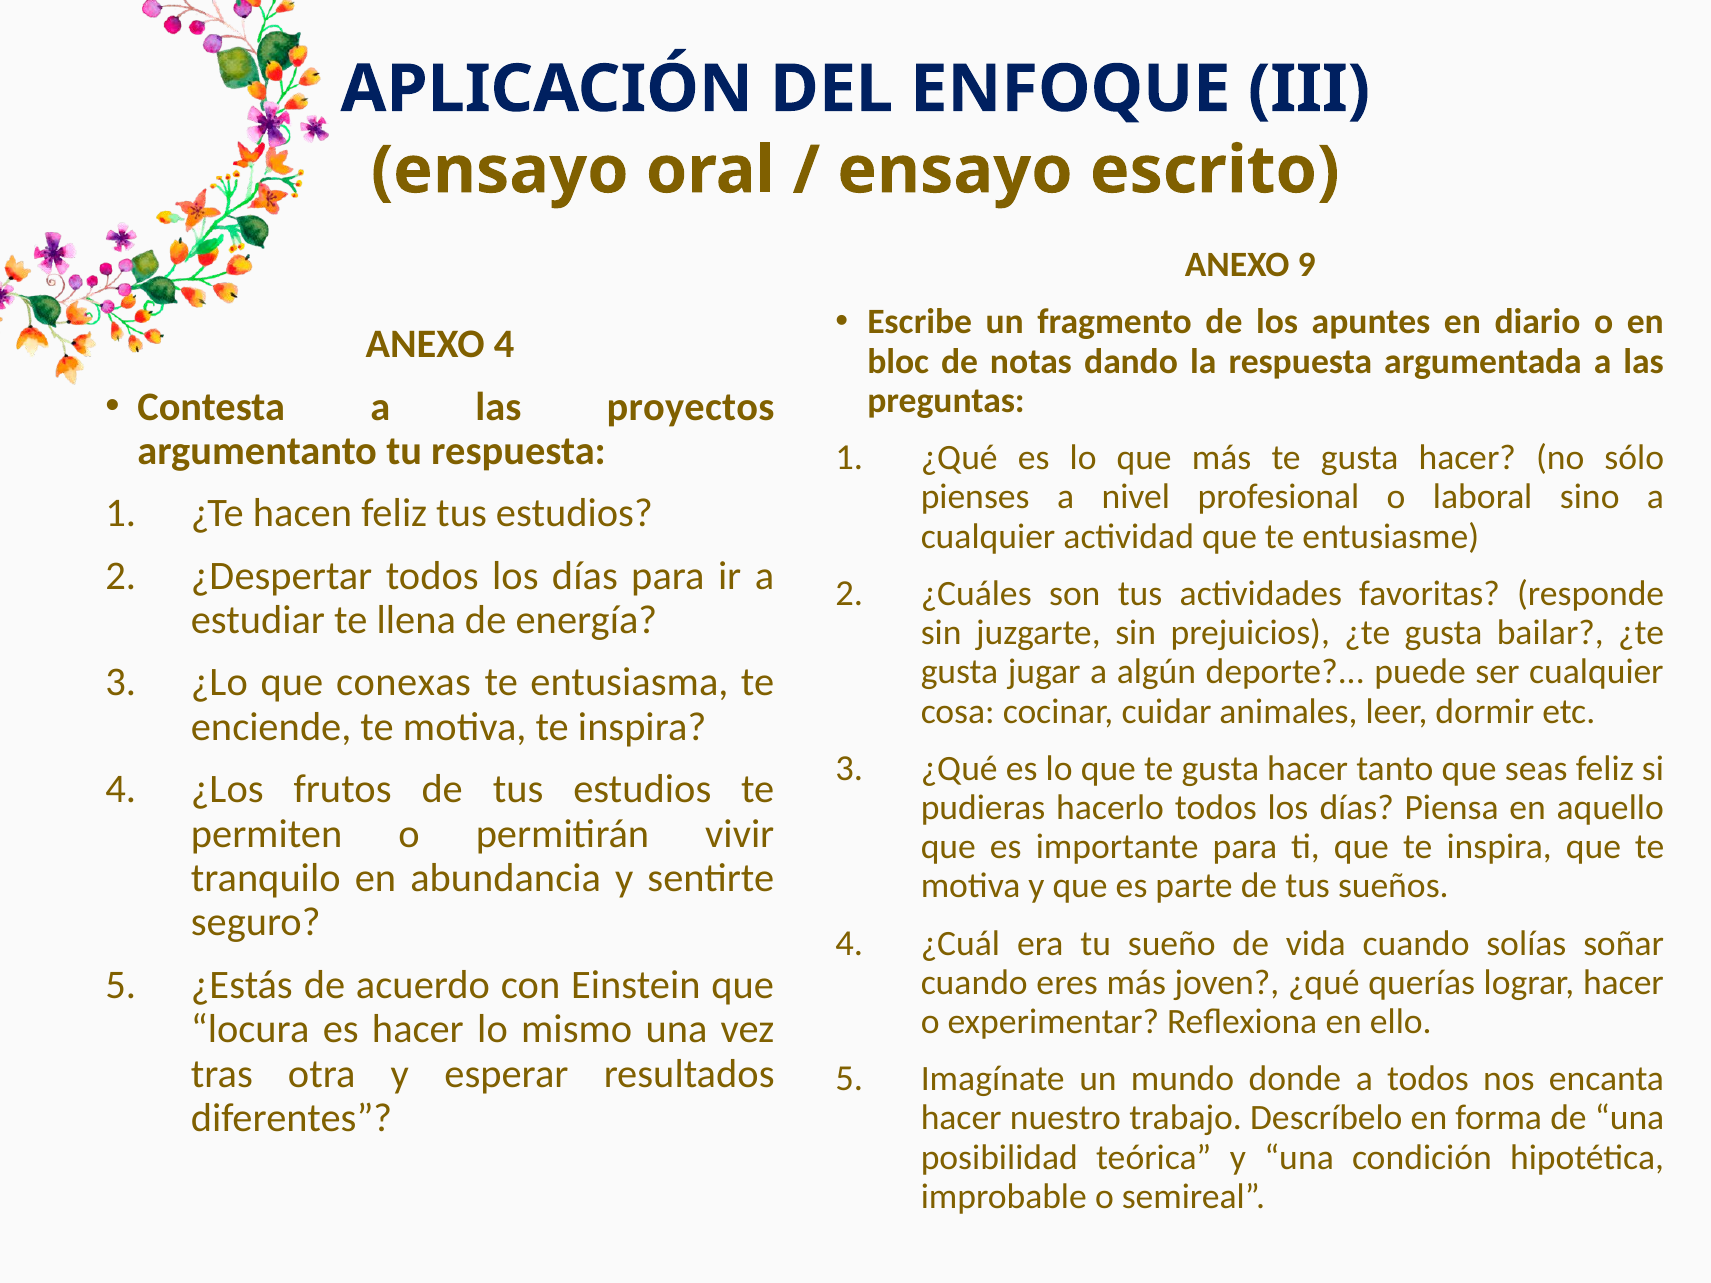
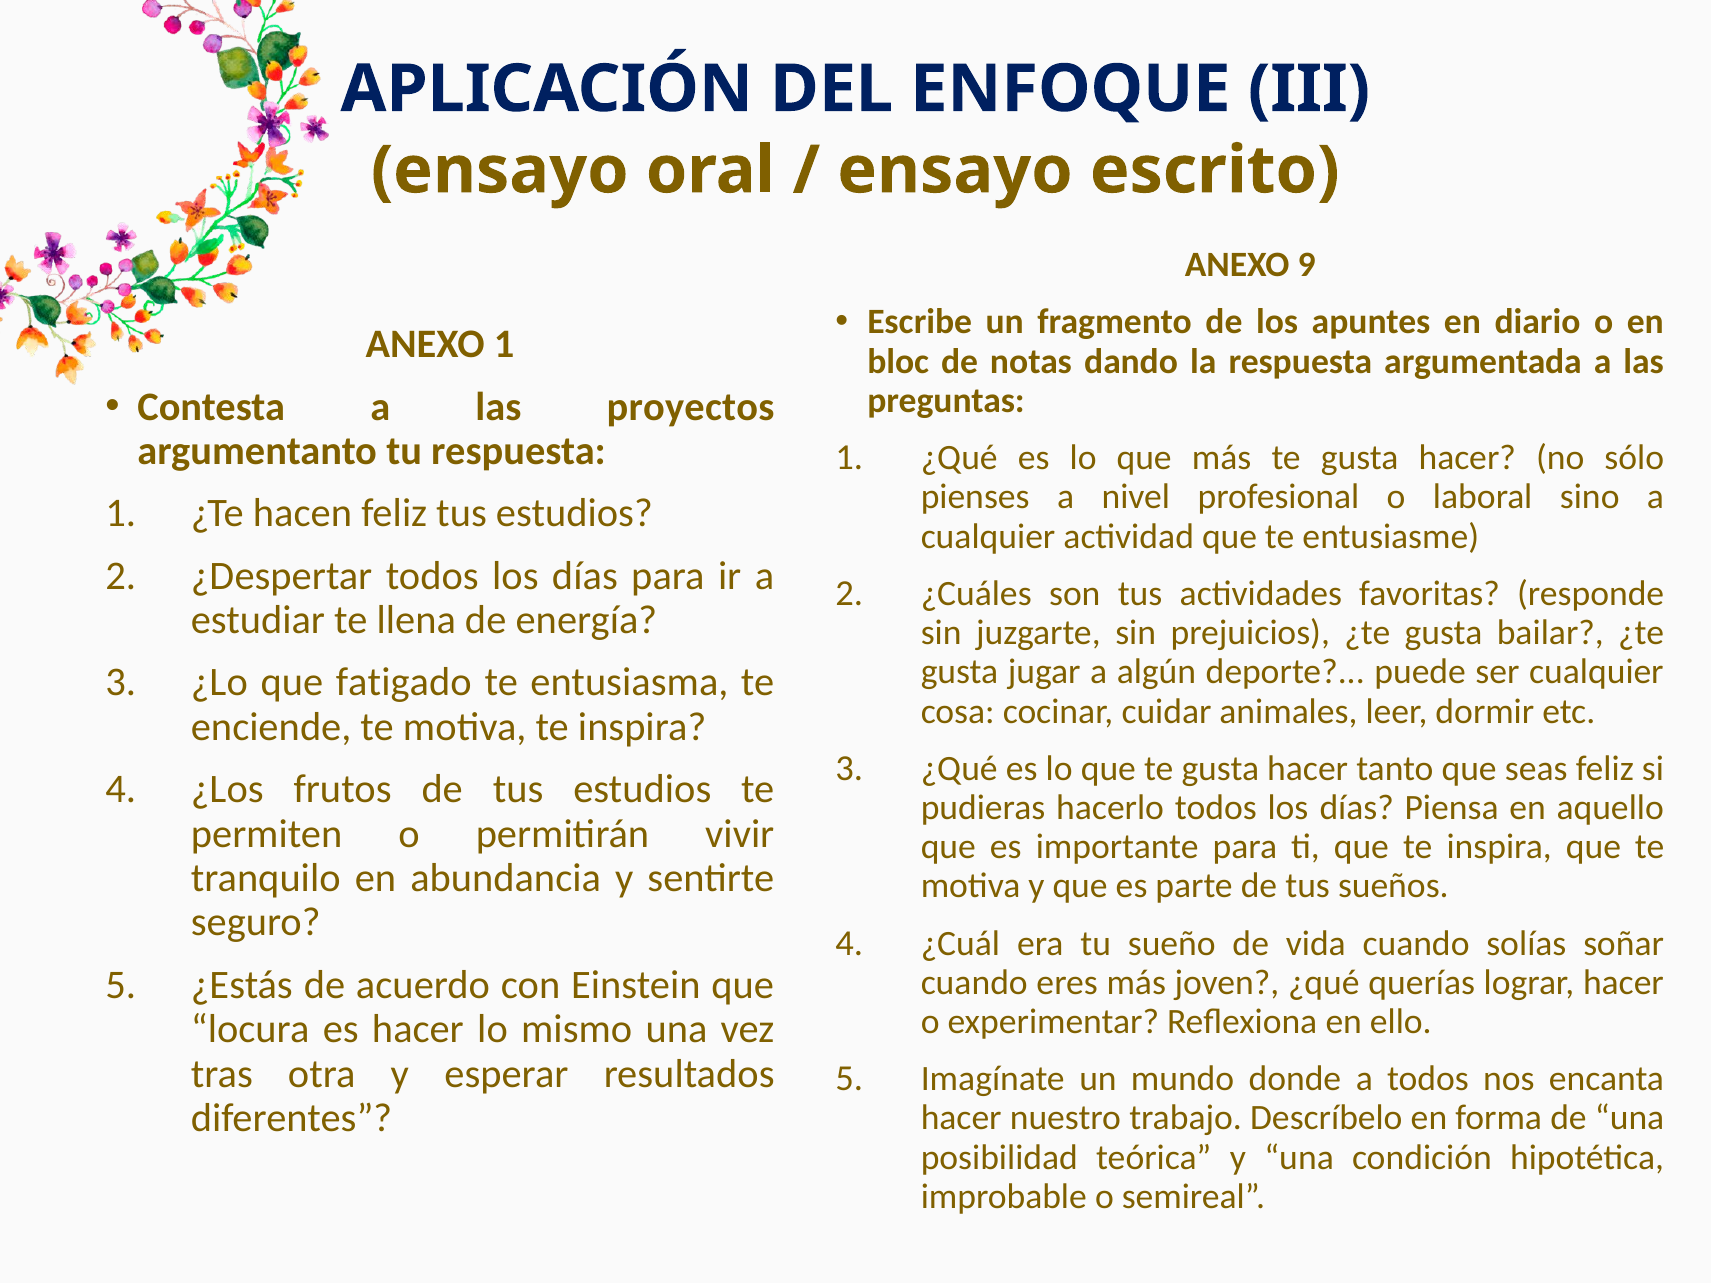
ANEXO 4: 4 -> 1
conexas: conexas -> fatigado
